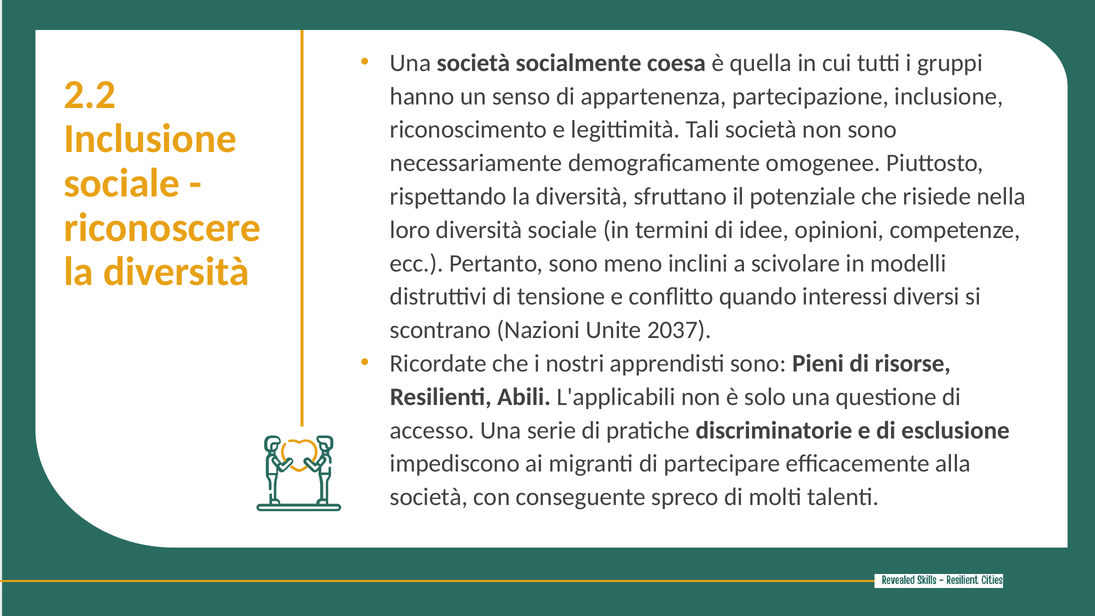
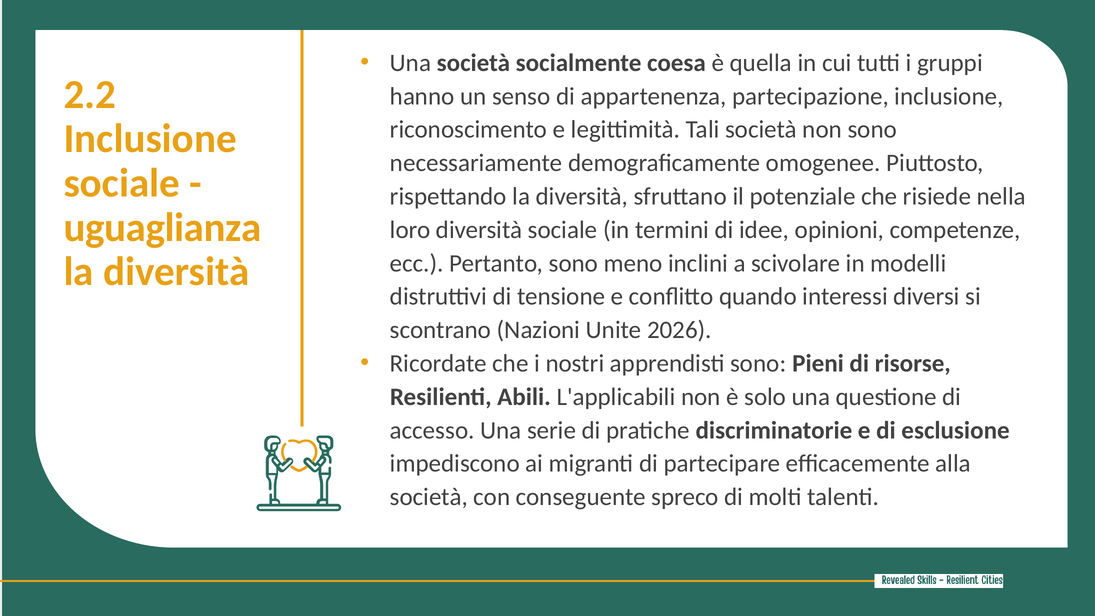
riconoscere: riconoscere -> uguaglianza
2037: 2037 -> 2026
